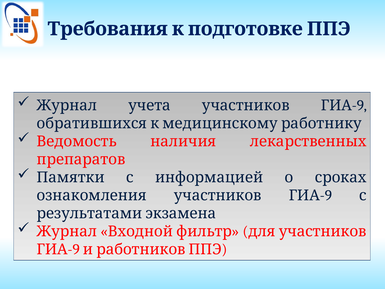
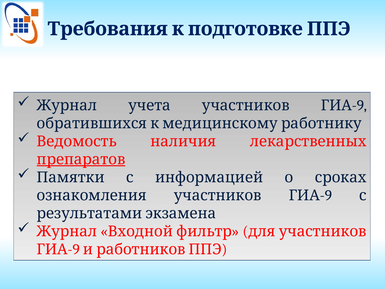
препаратов underline: none -> present
